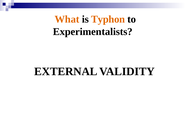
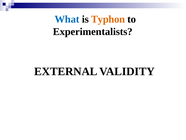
What colour: orange -> blue
